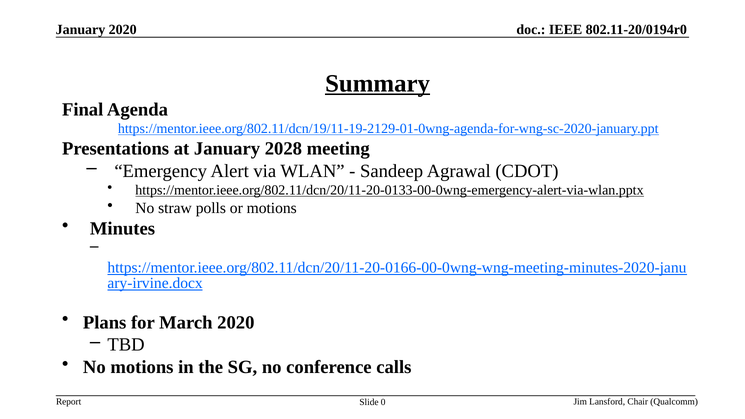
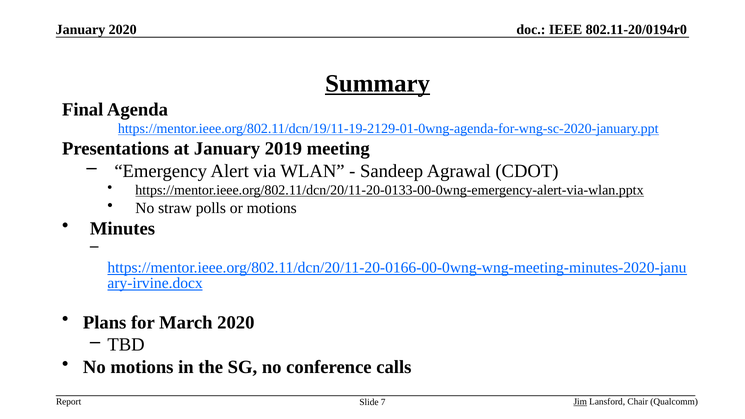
2028: 2028 -> 2019
Jim underline: none -> present
0: 0 -> 7
